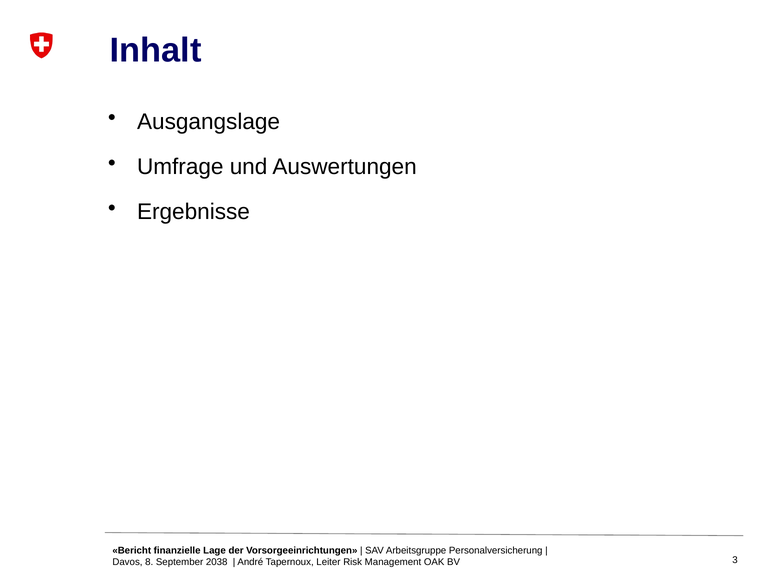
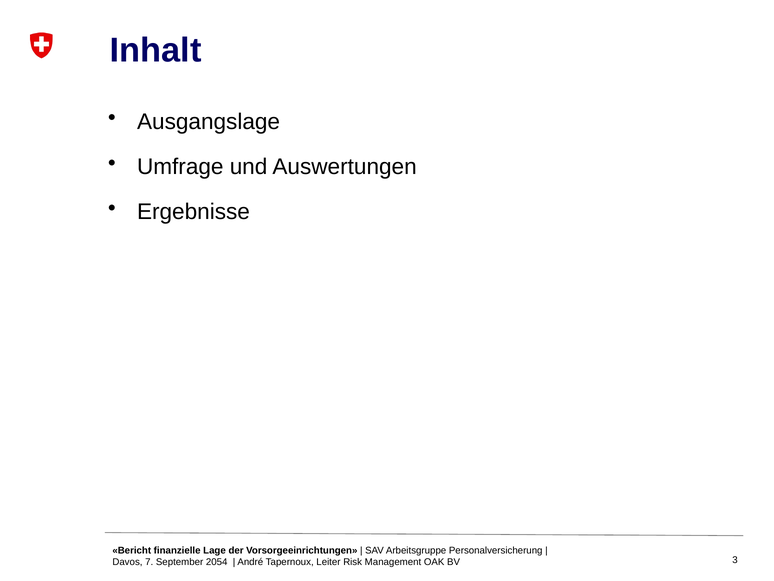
8: 8 -> 7
2038: 2038 -> 2054
